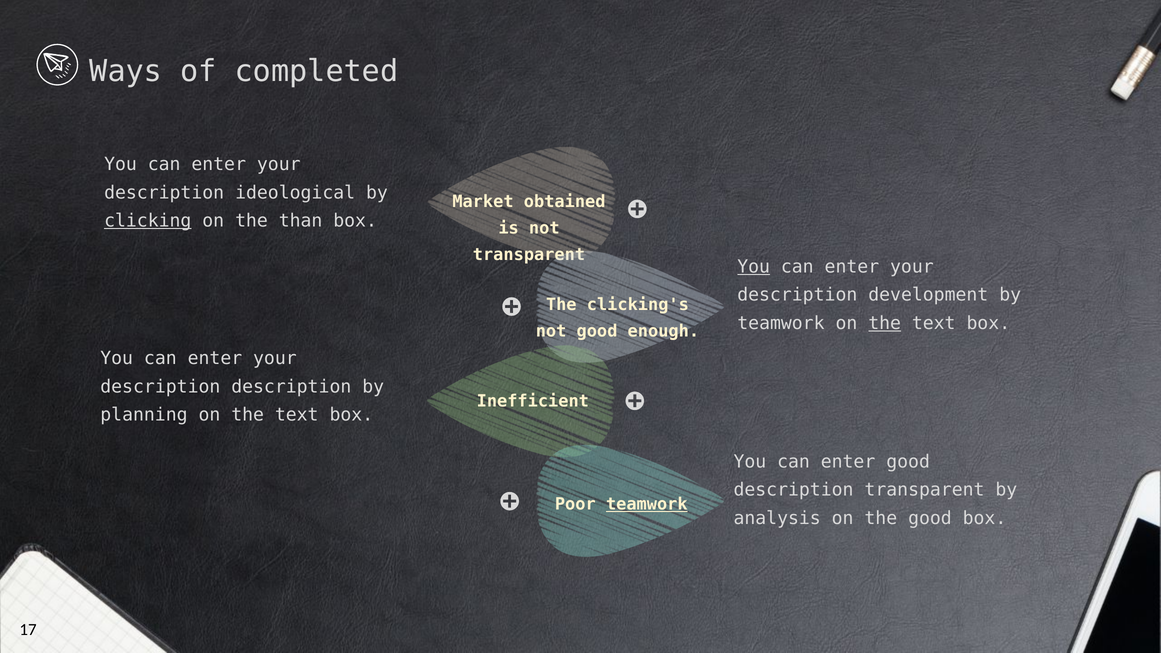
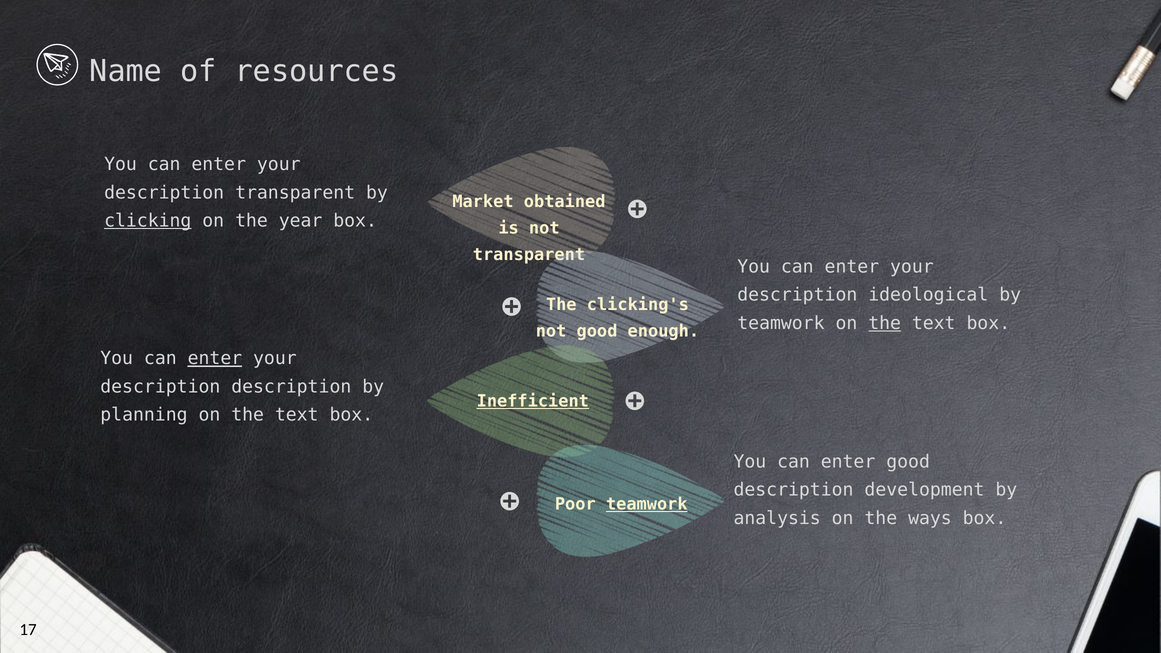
Ways: Ways -> Name
completed: completed -> resources
description ideological: ideological -> transparent
than: than -> year
You at (754, 267) underline: present -> none
development: development -> ideological
enter at (215, 358) underline: none -> present
Inefficient underline: none -> present
description transparent: transparent -> development
the good: good -> ways
